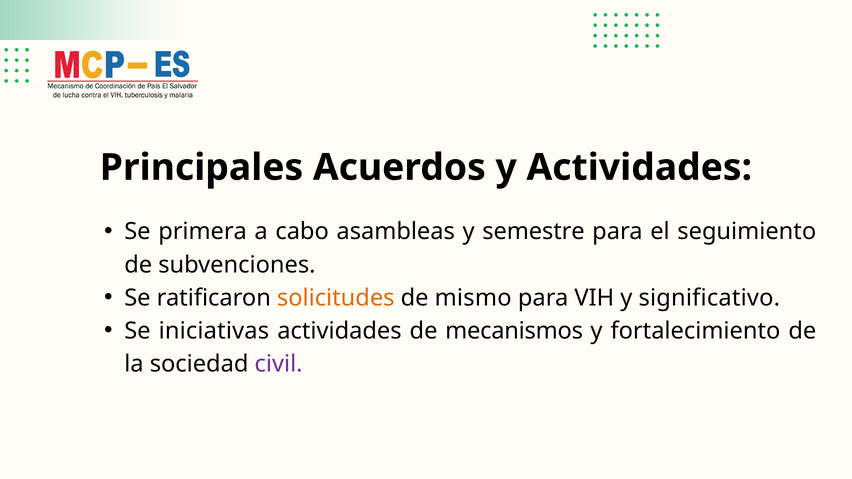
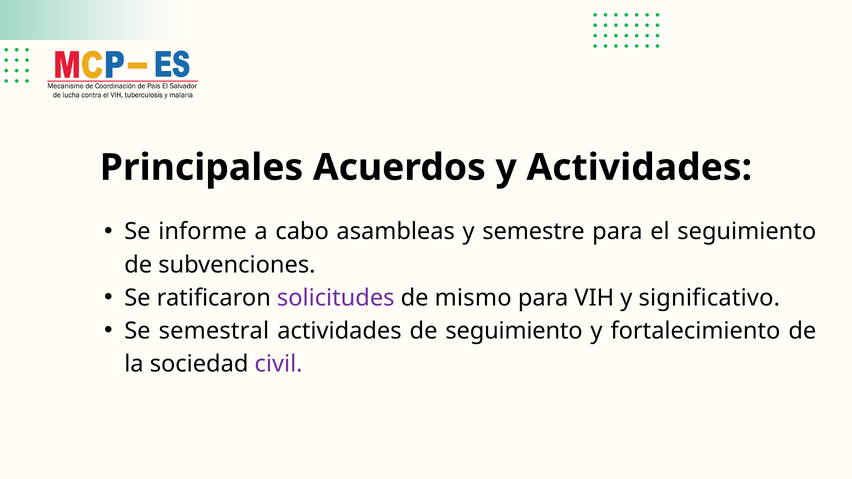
primera: primera -> informe
solicitudes colour: orange -> purple
iniciativas: iniciativas -> semestral
de mecanismos: mecanismos -> seguimiento
